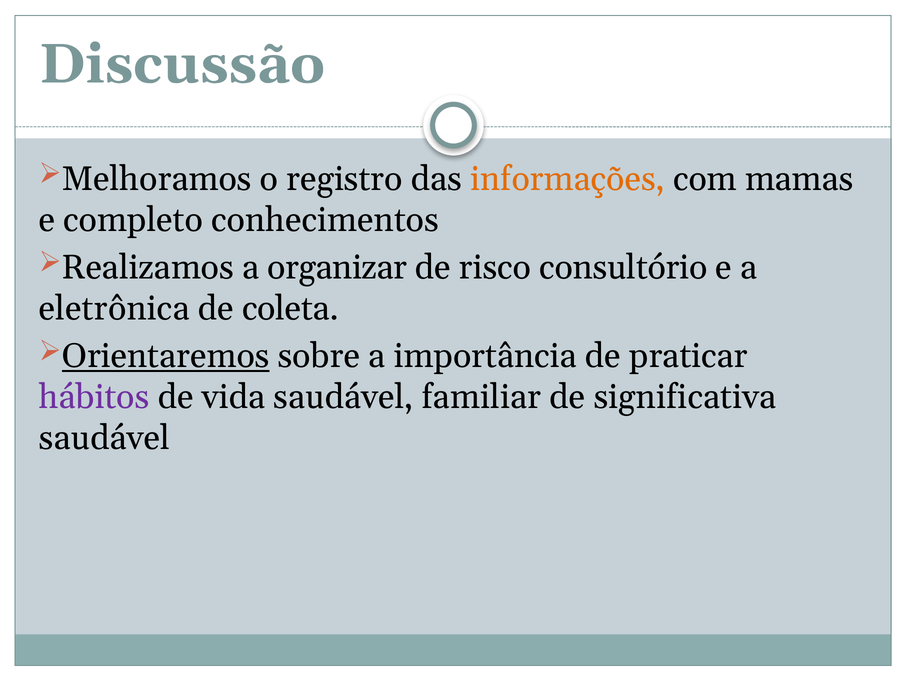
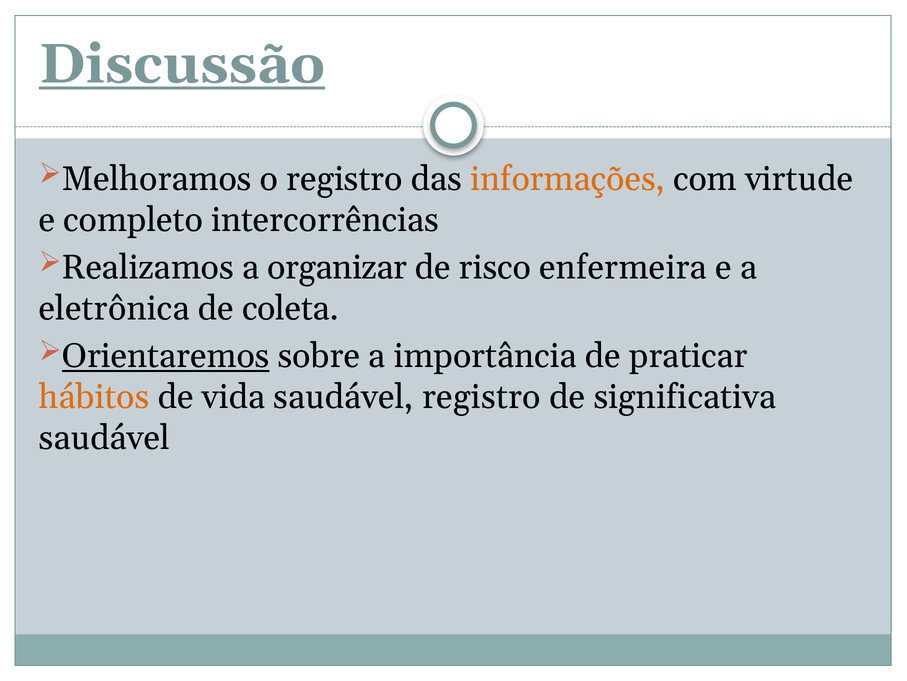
Discussão underline: none -> present
mamas: mamas -> virtude
conhecimentos: conhecimentos -> intercorrências
consultório: consultório -> enfermeira
hábitos colour: purple -> orange
saudável familiar: familiar -> registro
